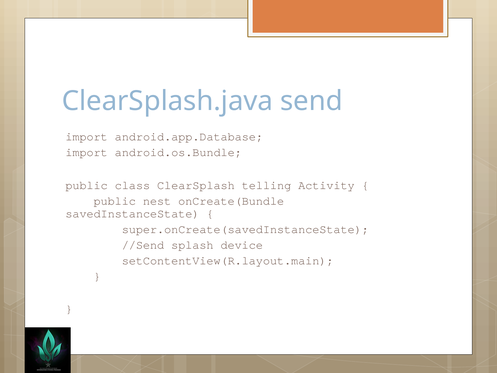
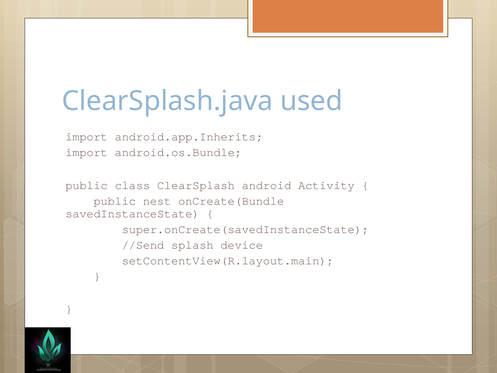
send: send -> used
android.app.Database: android.app.Database -> android.app.Inherits
telling: telling -> android
